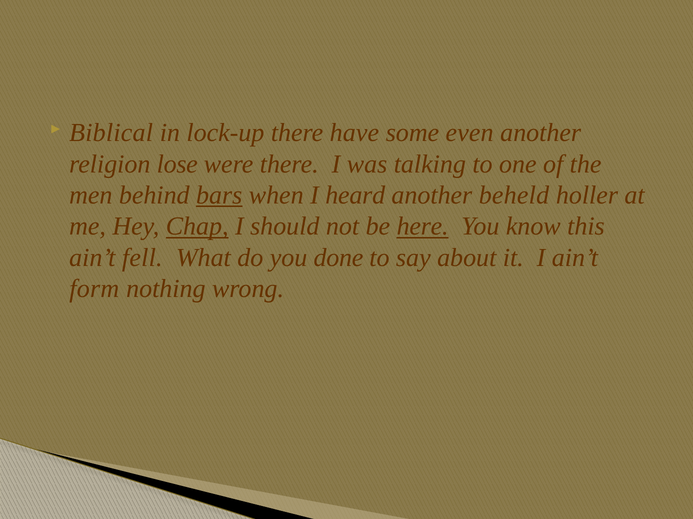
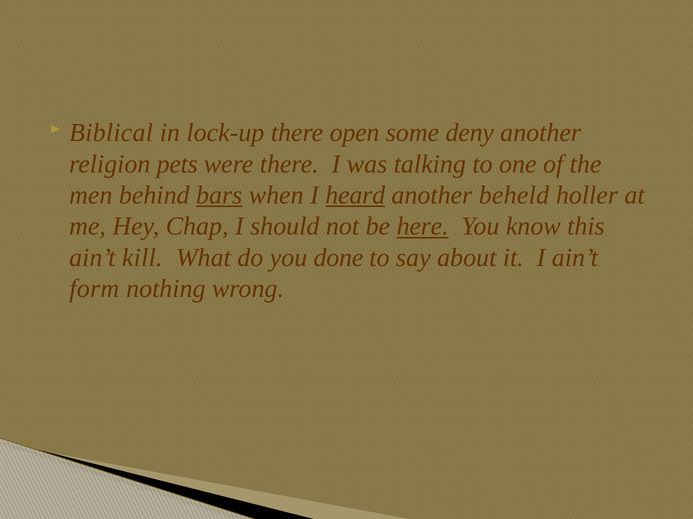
have: have -> open
even: even -> deny
lose: lose -> pets
heard underline: none -> present
Chap underline: present -> none
fell: fell -> kill
